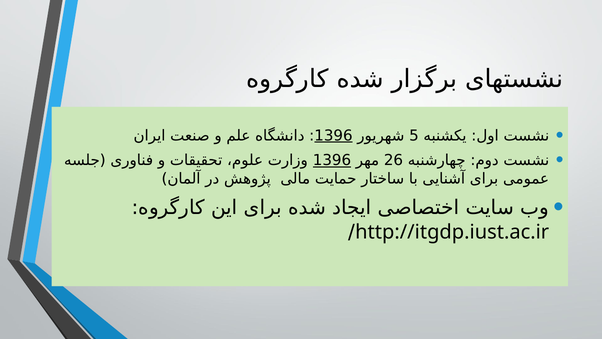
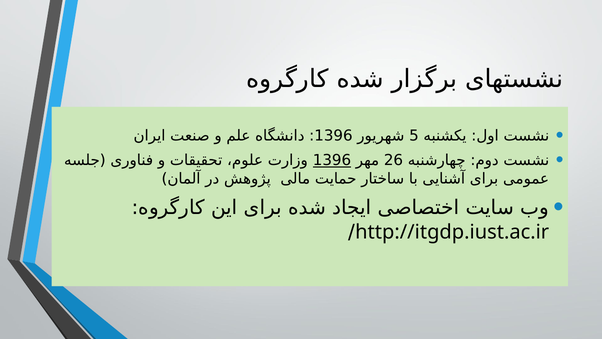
1396 at (333, 135) underline: present -> none
